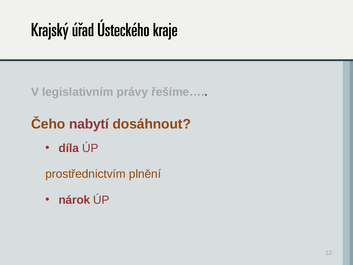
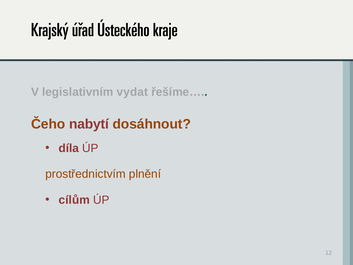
právy: právy -> vydat
nárok: nárok -> cílům
